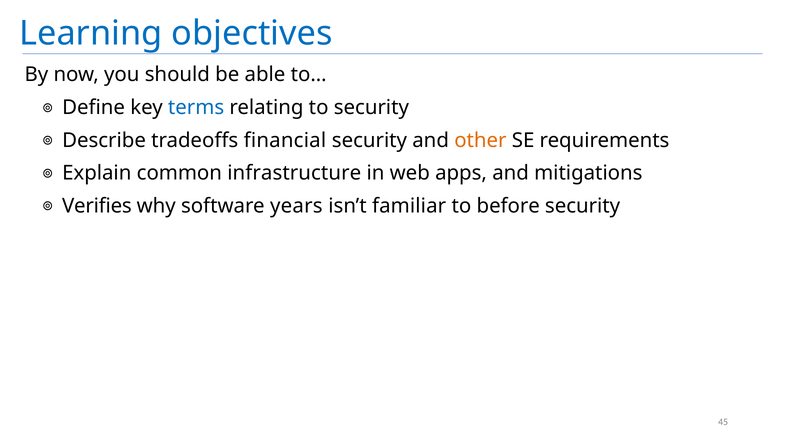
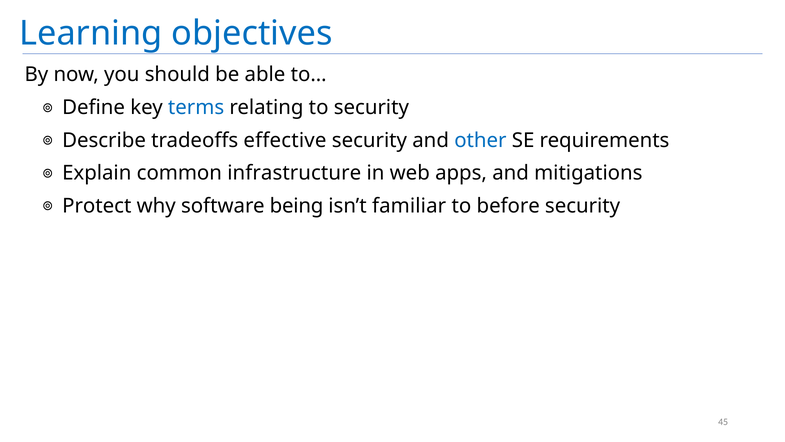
financial: financial -> effective
other colour: orange -> blue
Verifies: Verifies -> Protect
years: years -> being
